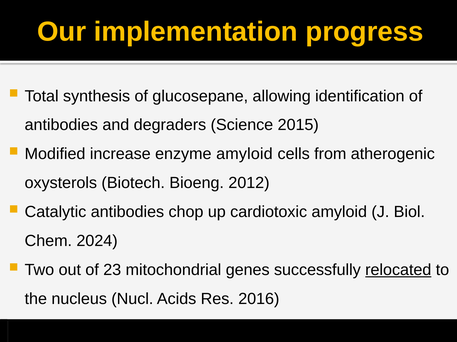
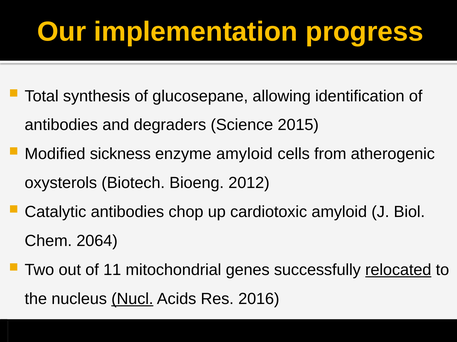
increase: increase -> sickness
2024: 2024 -> 2064
23: 23 -> 11
Nucl underline: none -> present
